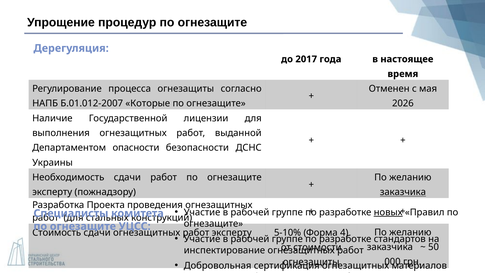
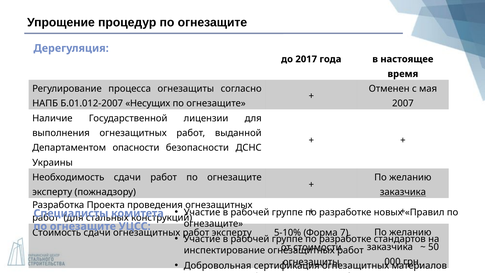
Которые: Которые -> Несущих
2026: 2026 -> 2007
новых underline: present -> none
4: 4 -> 7
